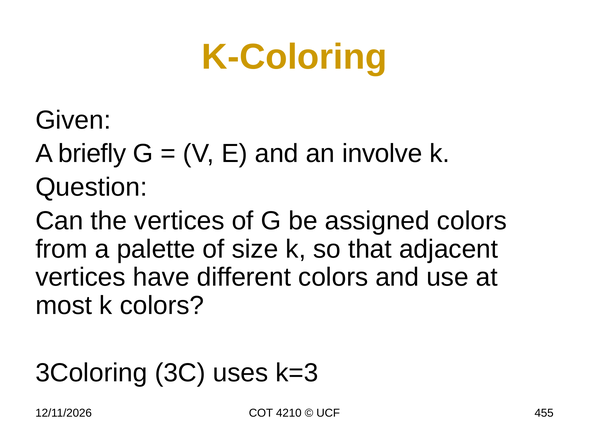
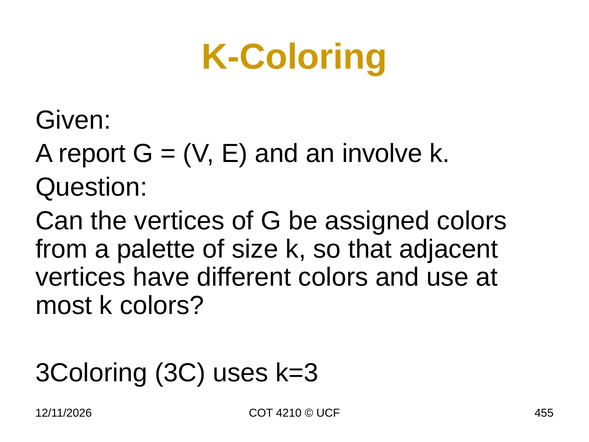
briefly: briefly -> report
